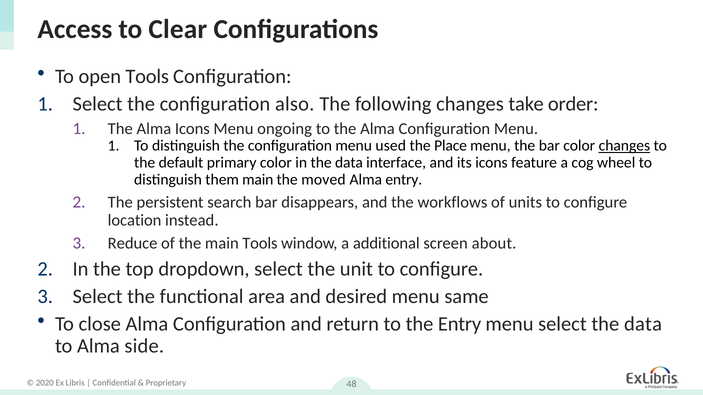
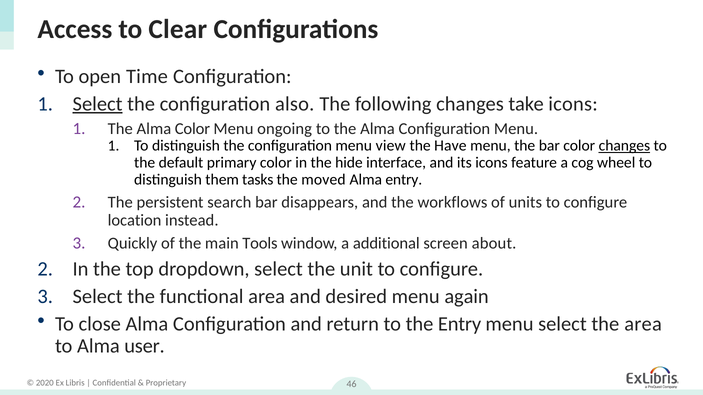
open Tools: Tools -> Time
Select at (98, 104) underline: none -> present
take order: order -> icons
Alma Icons: Icons -> Color
used: used -> view
Place: Place -> Have
in the data: data -> hide
them main: main -> tasks
Reduce: Reduce -> Quickly
same: same -> again
select the data: data -> area
side: side -> user
48: 48 -> 46
